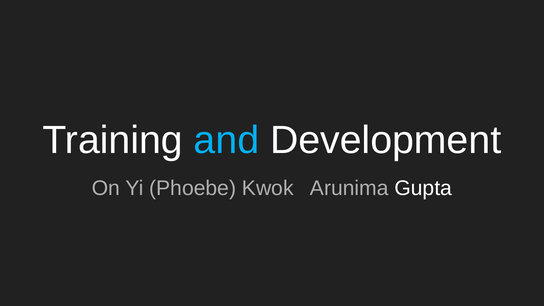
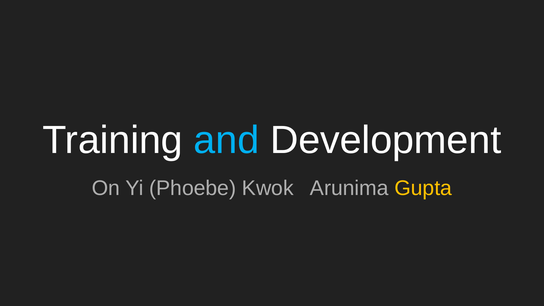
Gupta colour: white -> yellow
